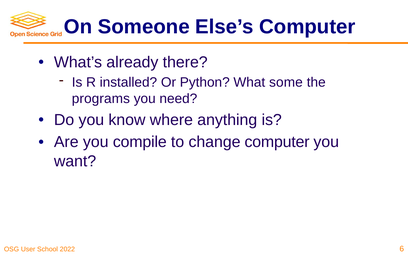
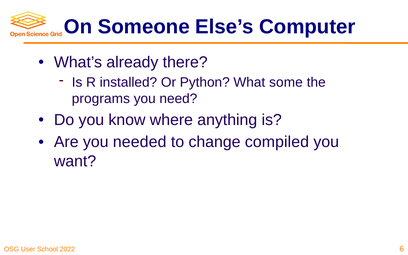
compile: compile -> needed
change computer: computer -> compiled
